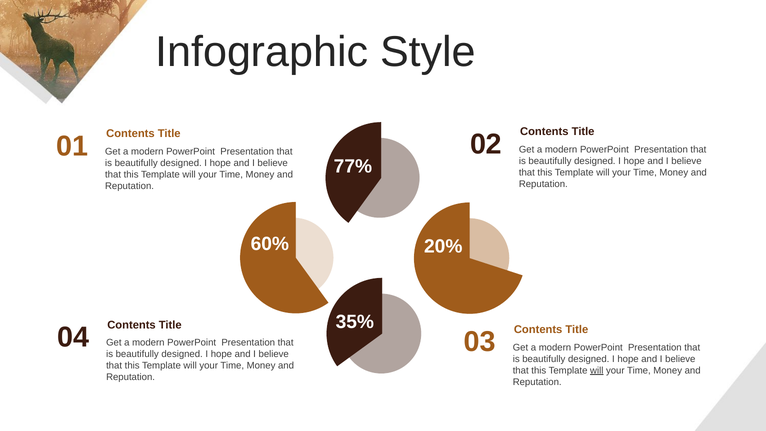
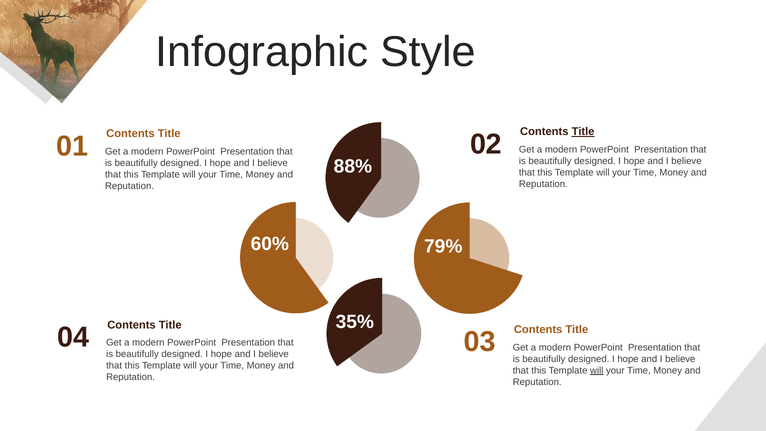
Title at (583, 132) underline: none -> present
77%: 77% -> 88%
20%: 20% -> 79%
